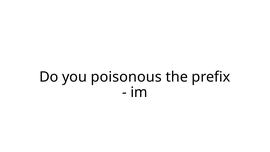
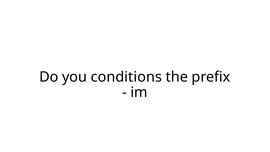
poisonous: poisonous -> conditions
